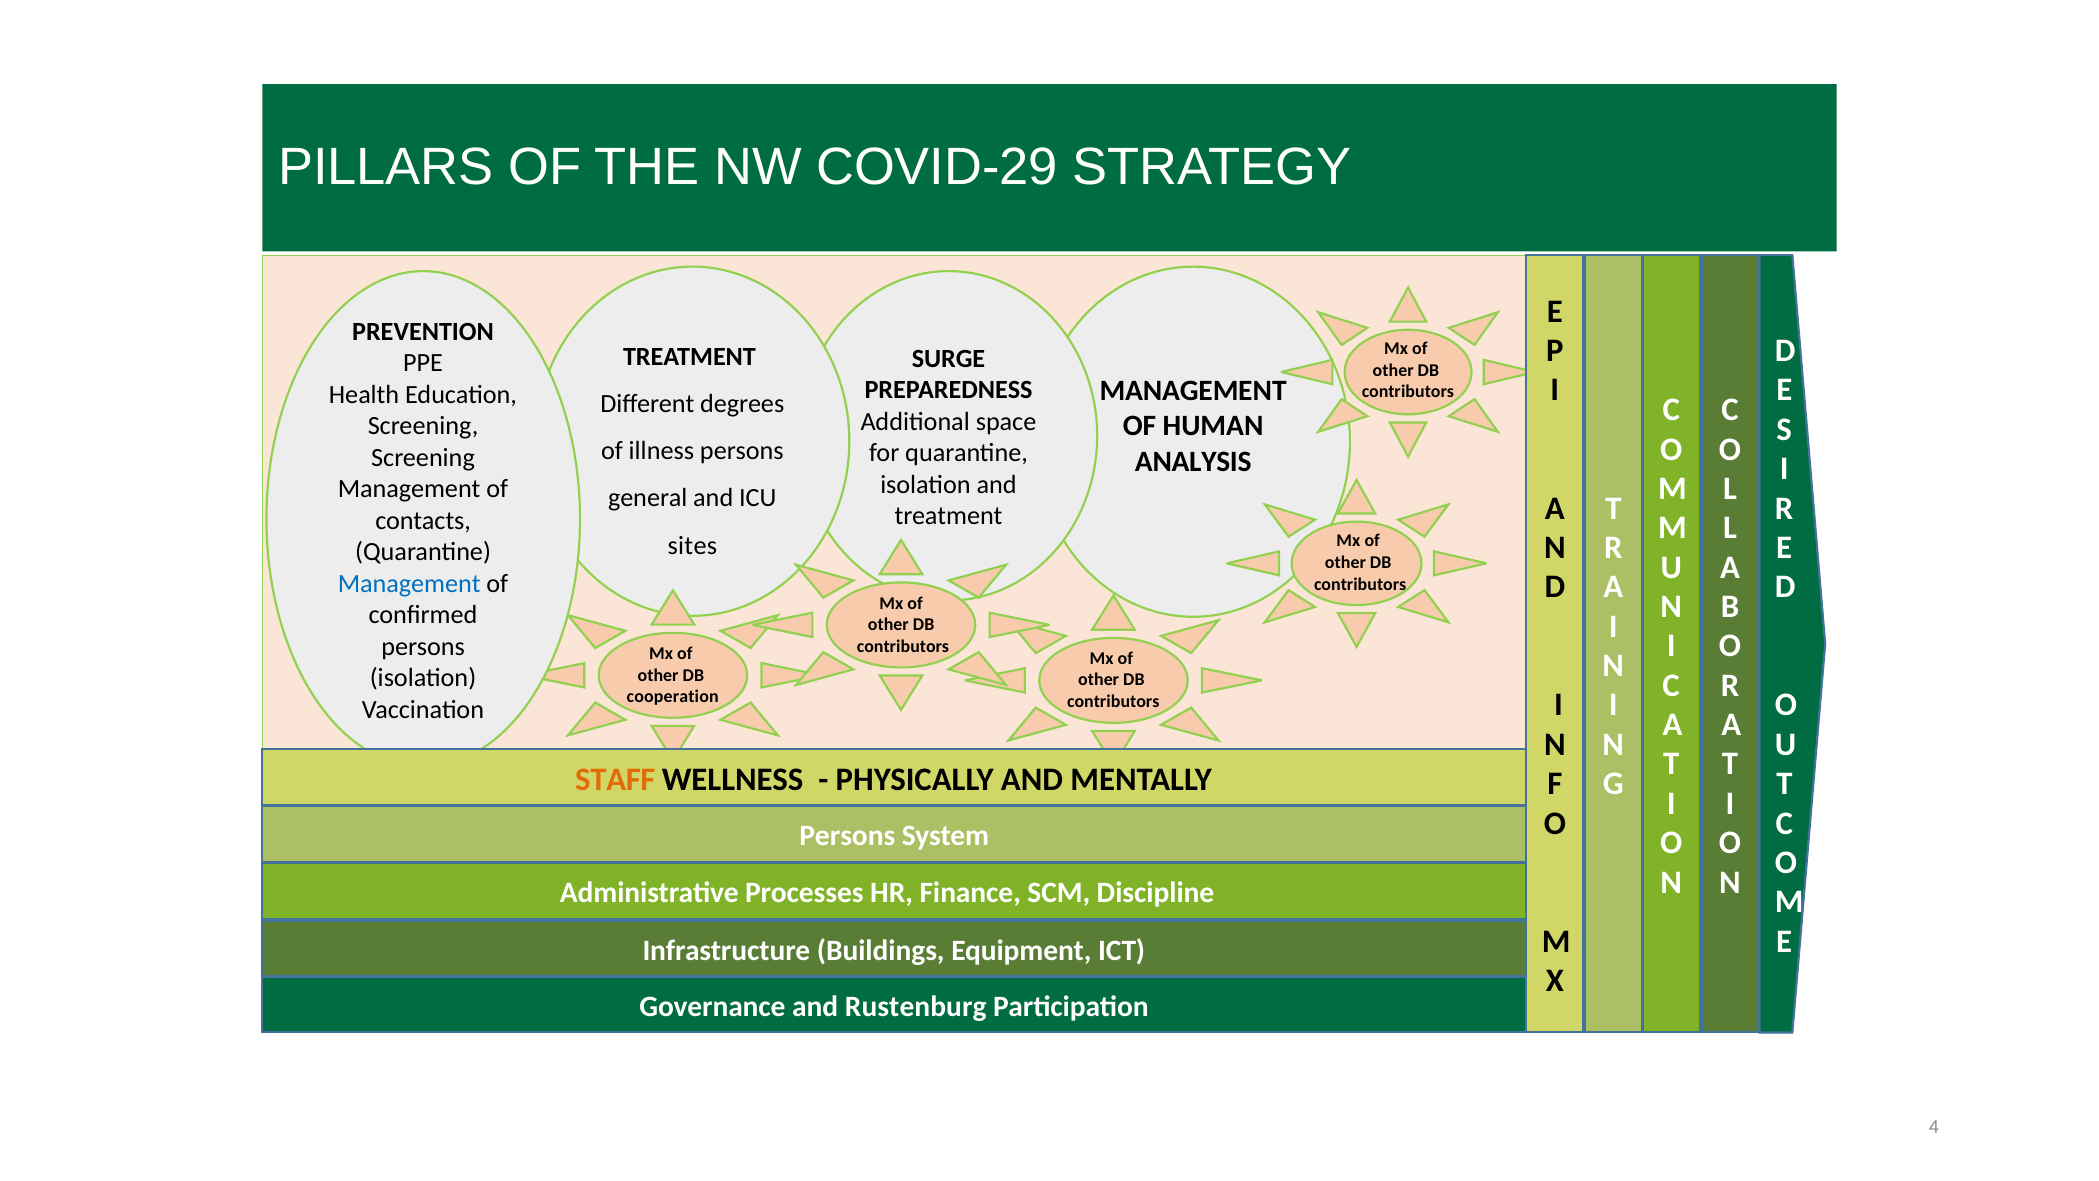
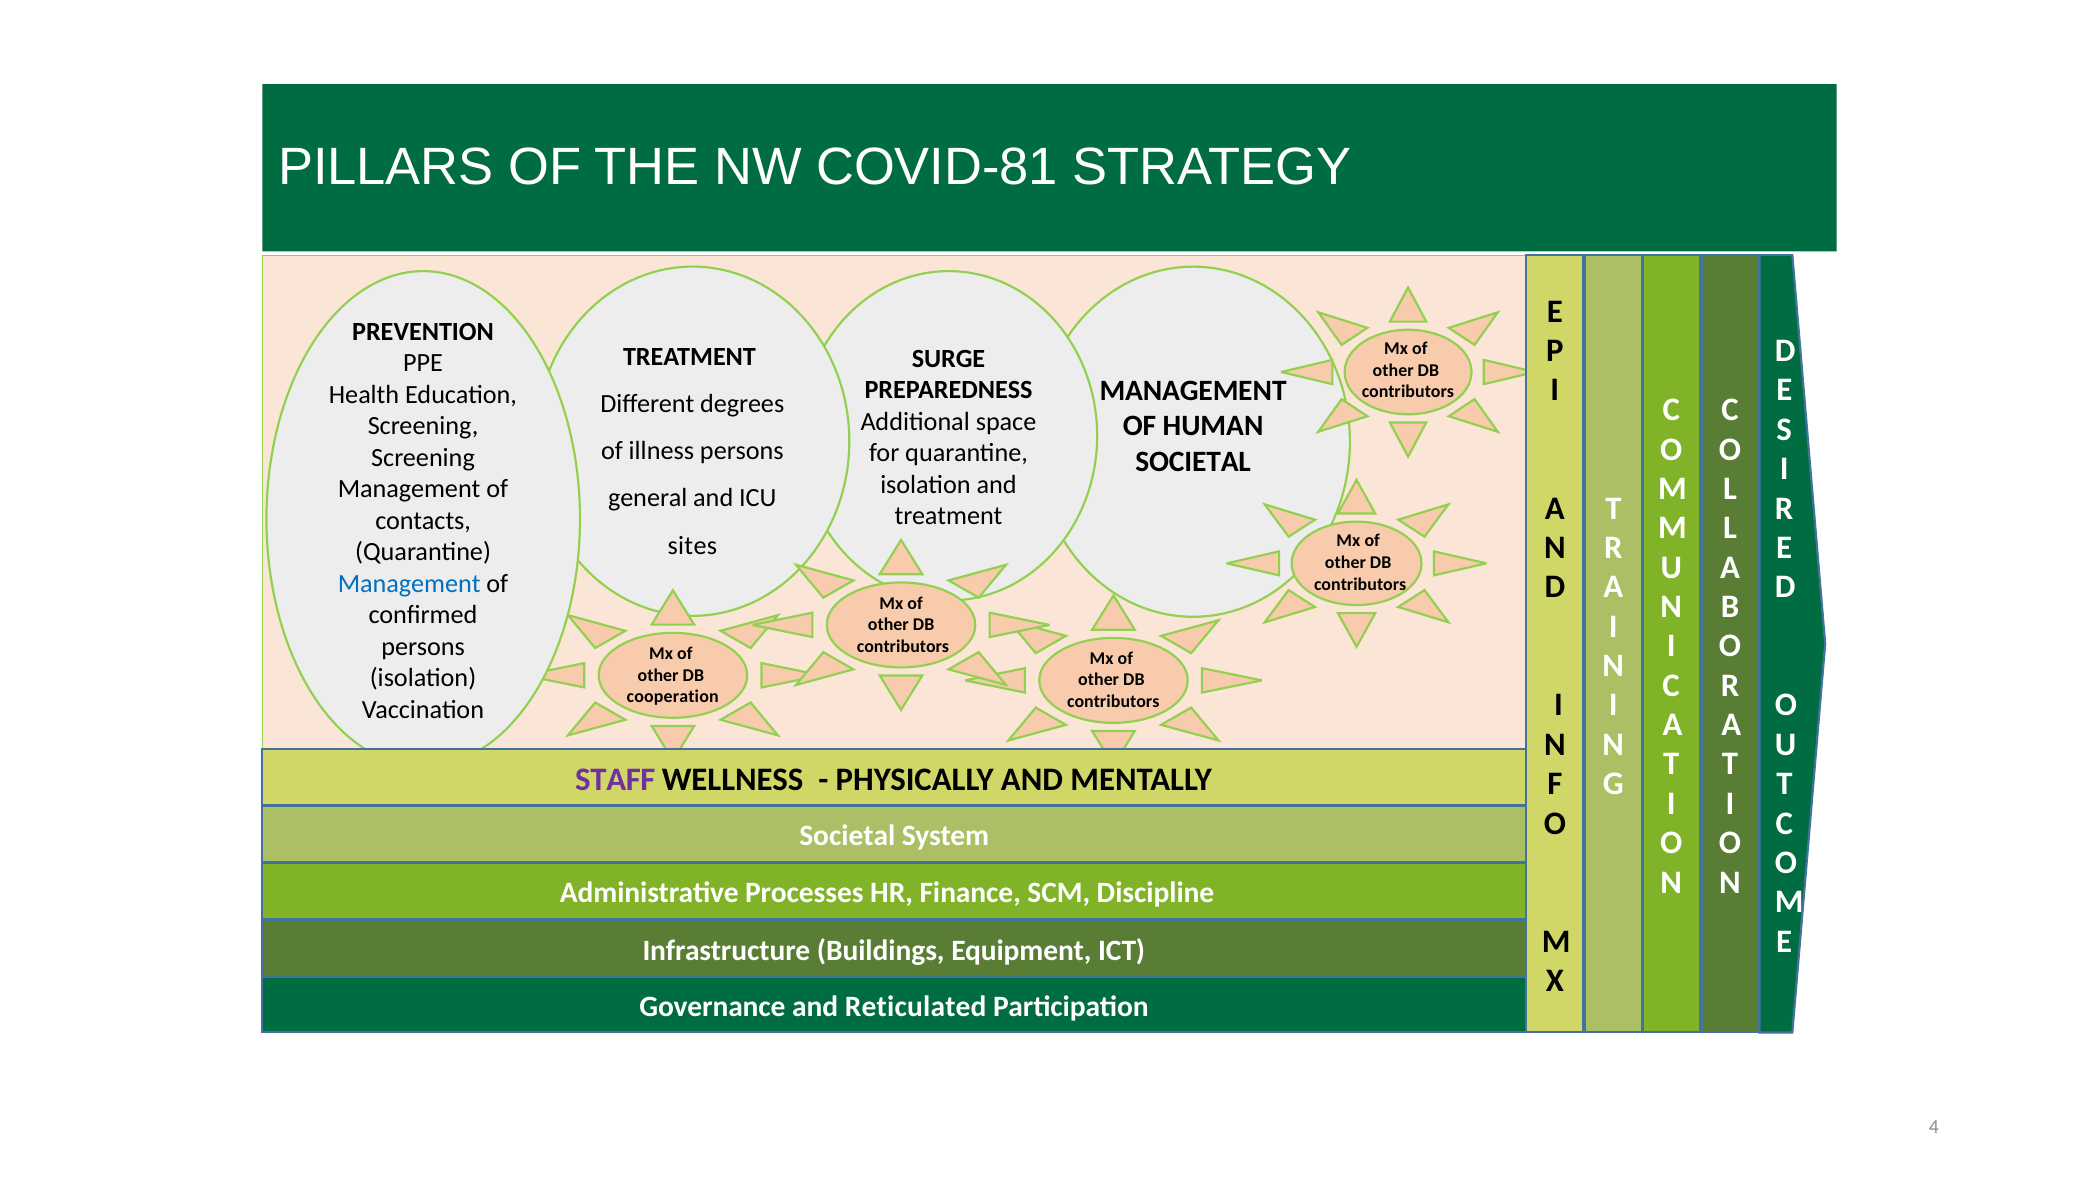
COVID-29: COVID-29 -> COVID-81
ANALYSIS at (1193, 461): ANALYSIS -> SOCIETAL
STAFF colour: orange -> purple
Persons at (847, 836): Persons -> Societal
Rustenburg: Rustenburg -> Reticulated
